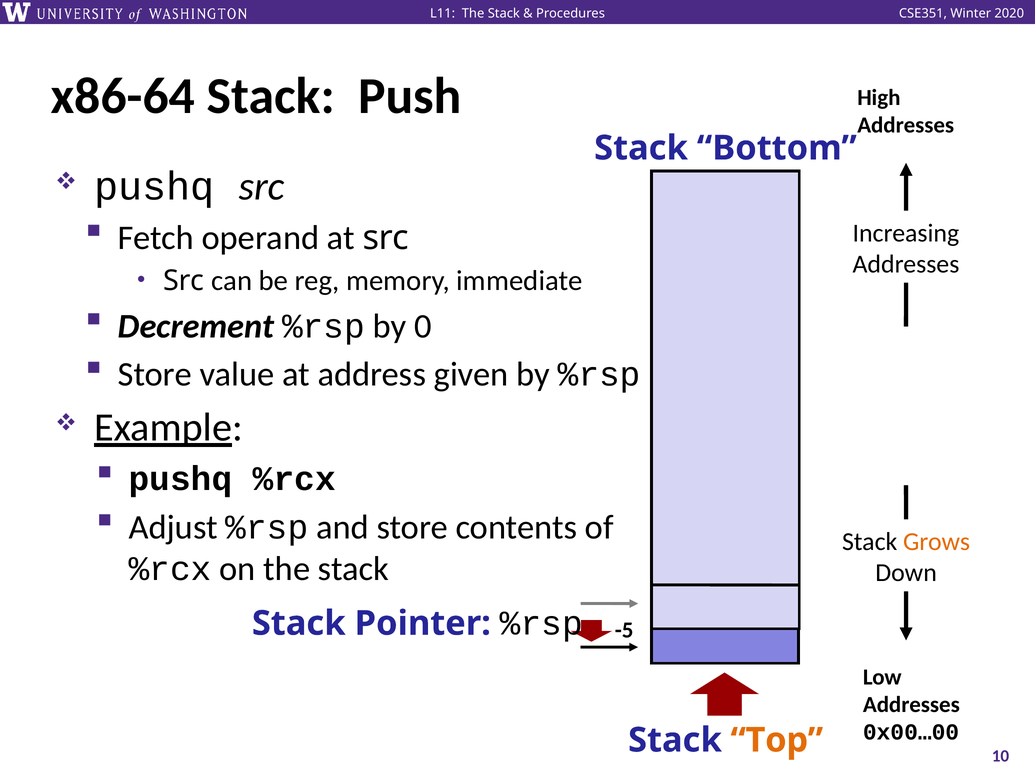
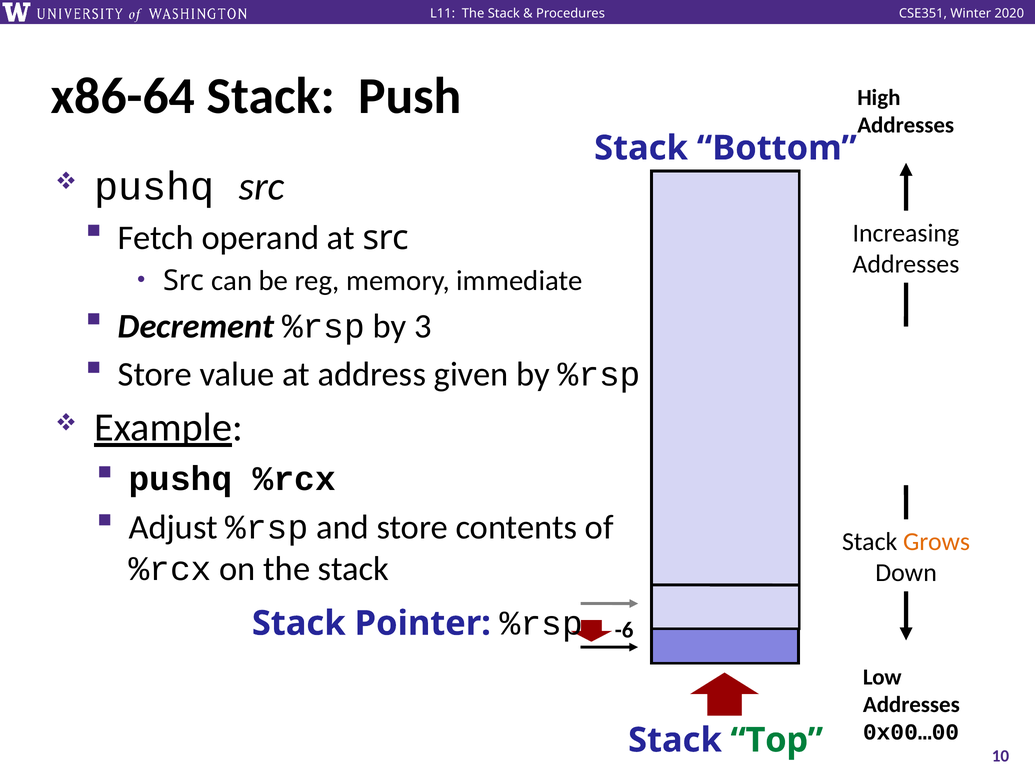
0: 0 -> 3
-5: -5 -> -6
Top colour: orange -> green
